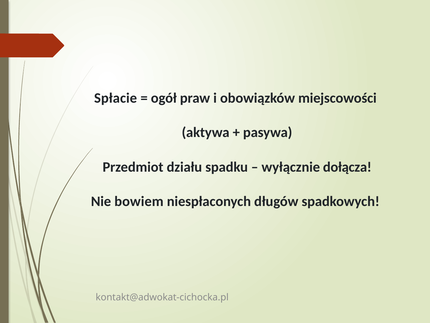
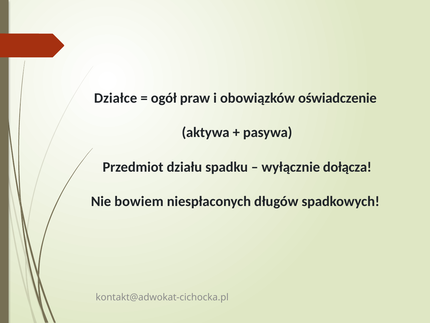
Spłacie: Spłacie -> Działce
miejscowości: miejscowości -> oświadczenie
